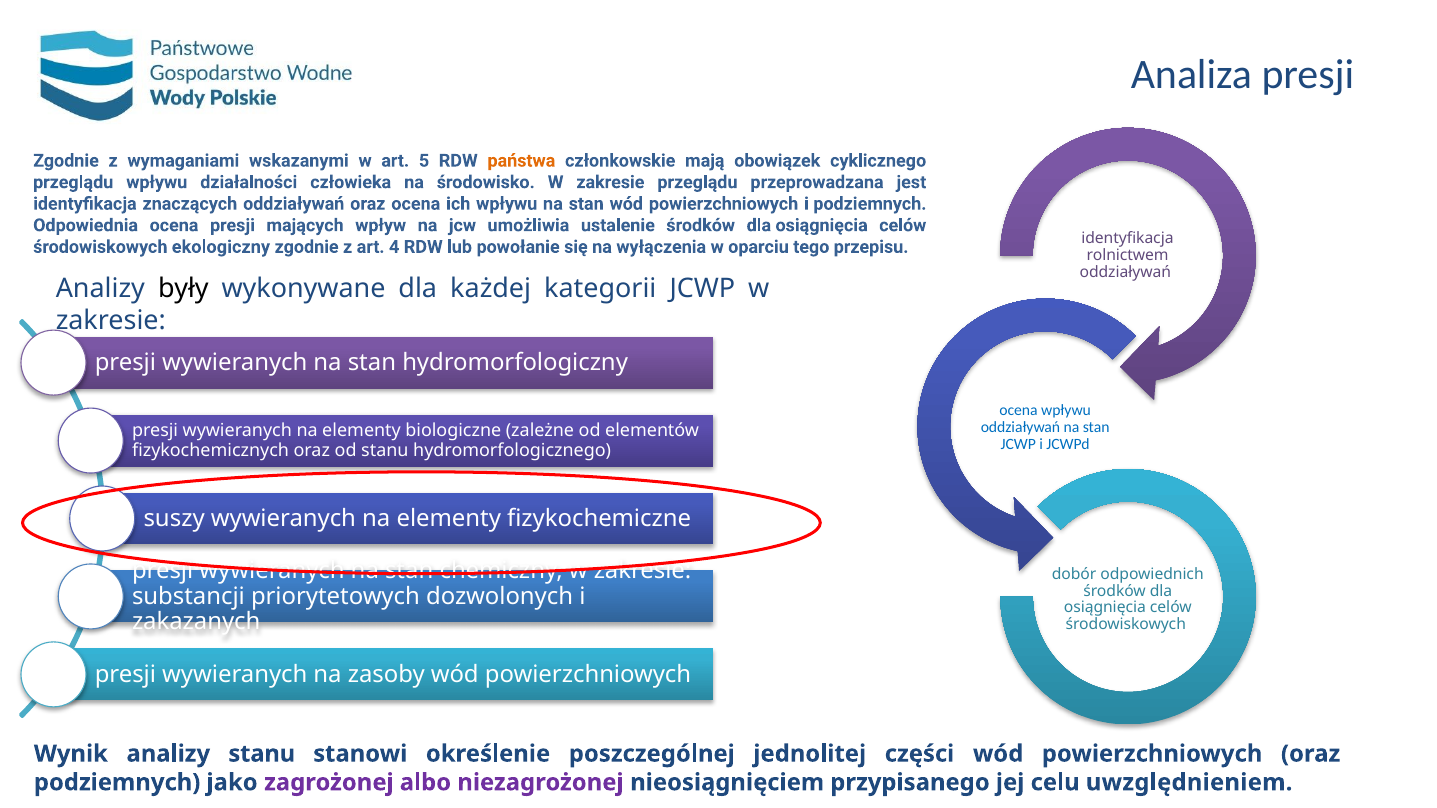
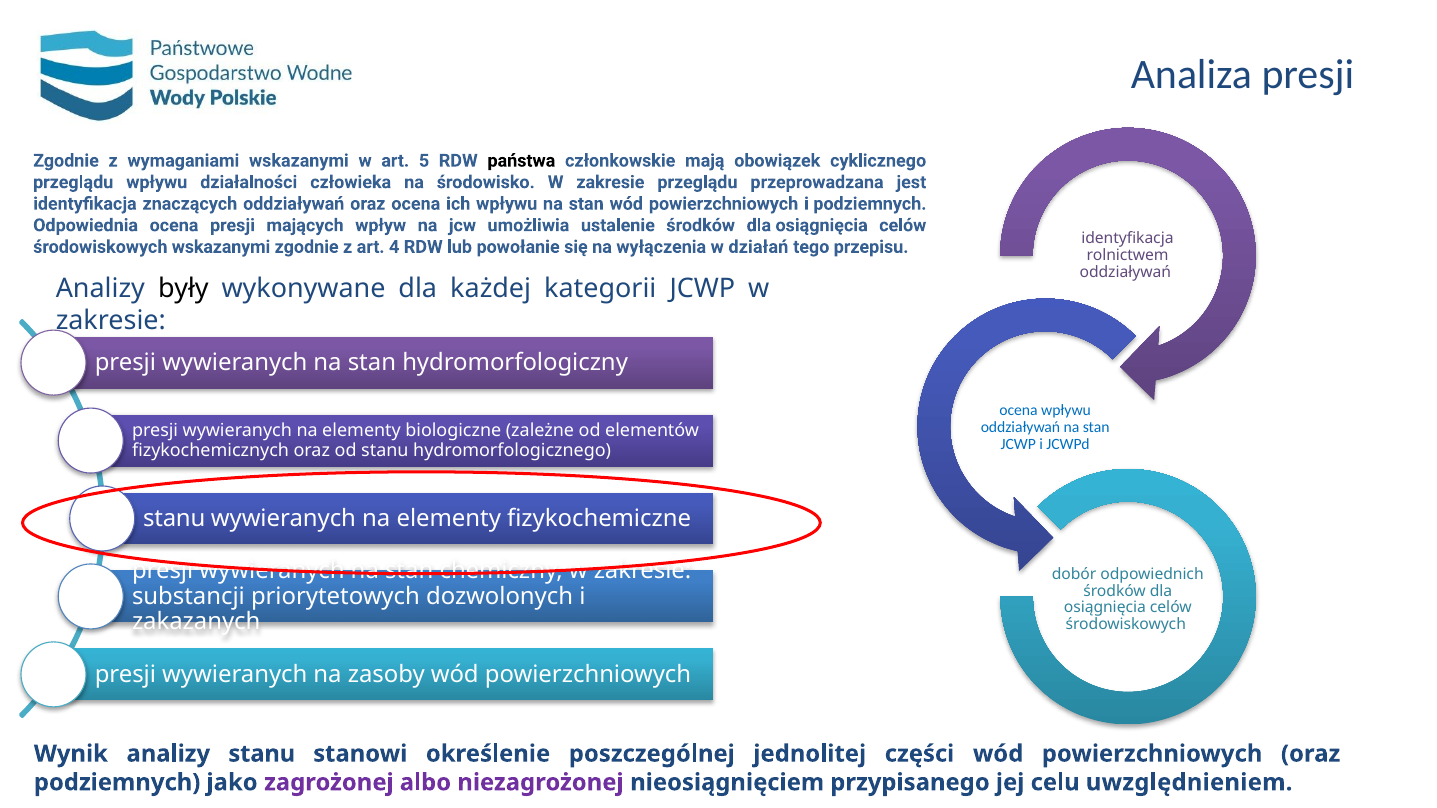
państwa colour: orange -> black
środowiskowych ekologiczny: ekologiczny -> wskazanymi
oparciu: oparciu -> działań
suszy at (174, 519): suszy -> stanu
